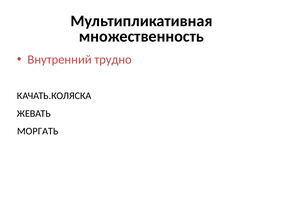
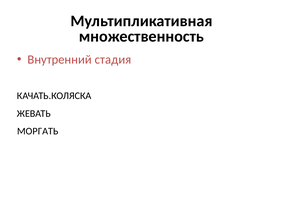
трудно: трудно -> стадия
